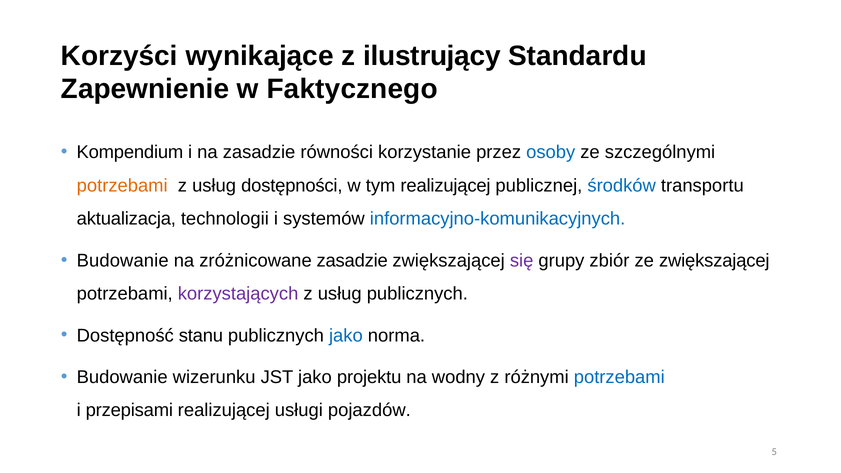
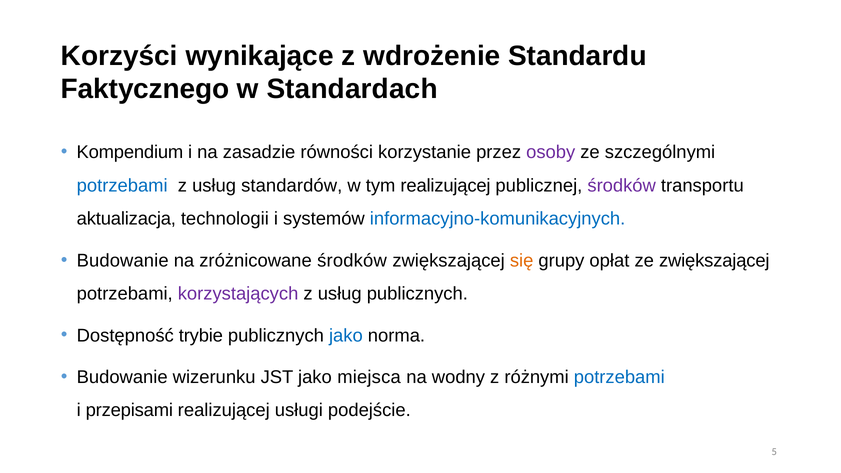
ilustrujący: ilustrujący -> wdrożenie
Zapewnienie: Zapewnienie -> Faktycznego
Faktycznego: Faktycznego -> Standardach
osoby colour: blue -> purple
potrzebami at (122, 186) colour: orange -> blue
dostępności: dostępności -> standardów
środków at (622, 186) colour: blue -> purple
zróżnicowane zasadzie: zasadzie -> środków
się colour: purple -> orange
zbiór: zbiór -> opłat
stanu: stanu -> trybie
projektu: projektu -> miejsca
pojazdów: pojazdów -> podejście
